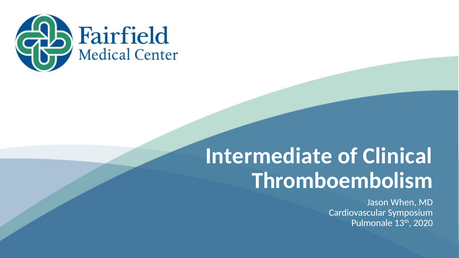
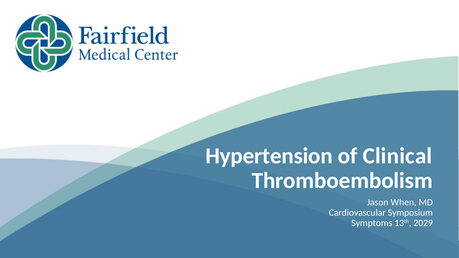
Intermediate: Intermediate -> Hypertension
Pulmonale: Pulmonale -> Symptoms
2020: 2020 -> 2029
